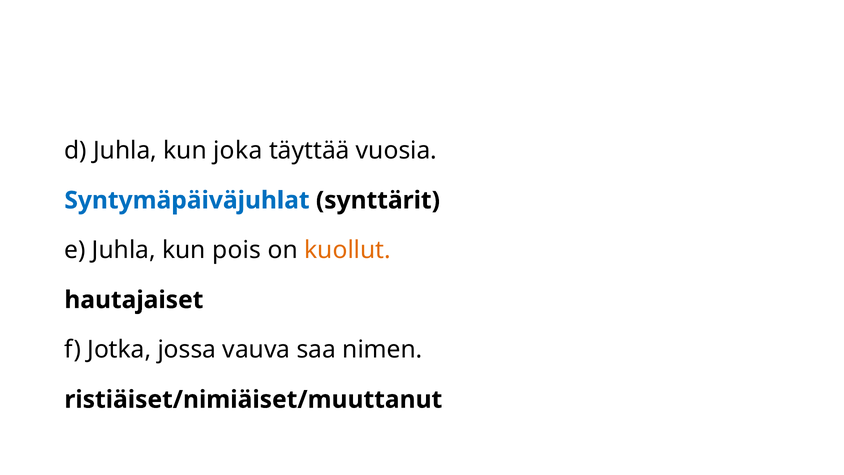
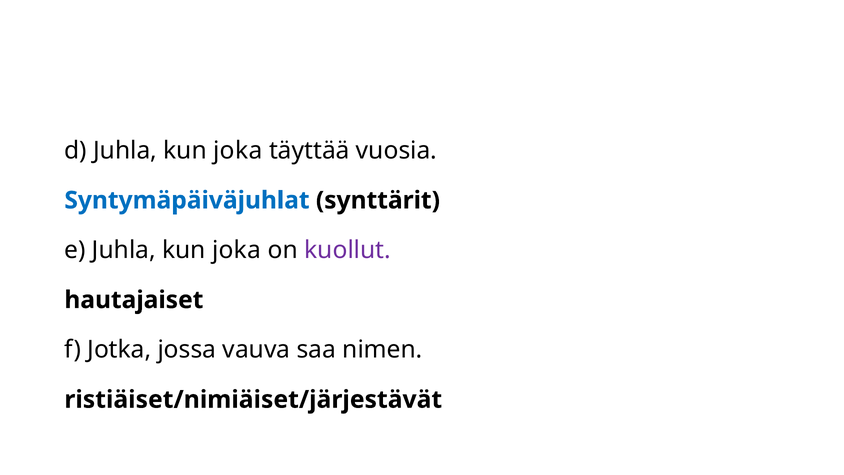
e Juhla kun pois: pois -> joka
kuollut colour: orange -> purple
ristiäiset/nimiäiset/muuttanut: ristiäiset/nimiäiset/muuttanut -> ristiäiset/nimiäiset/järjestävät
